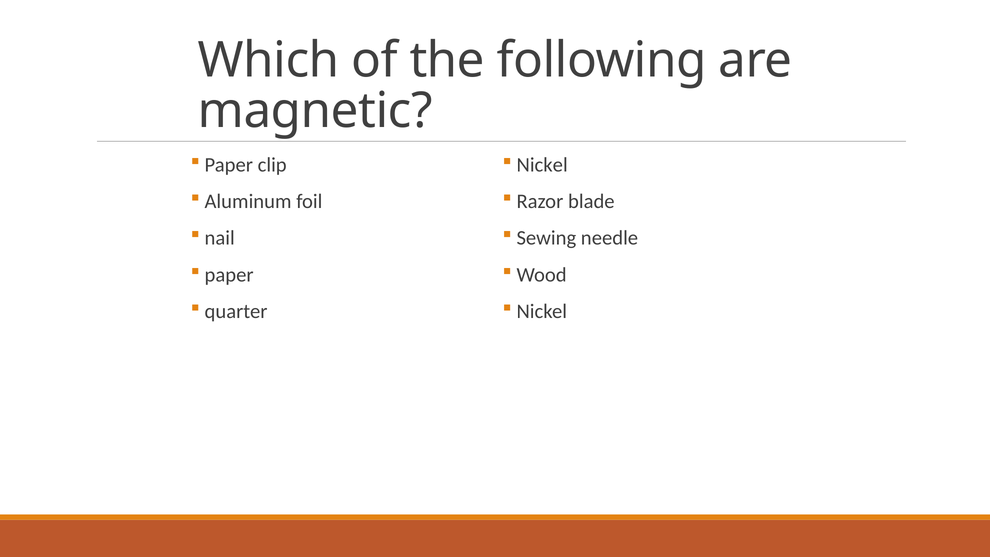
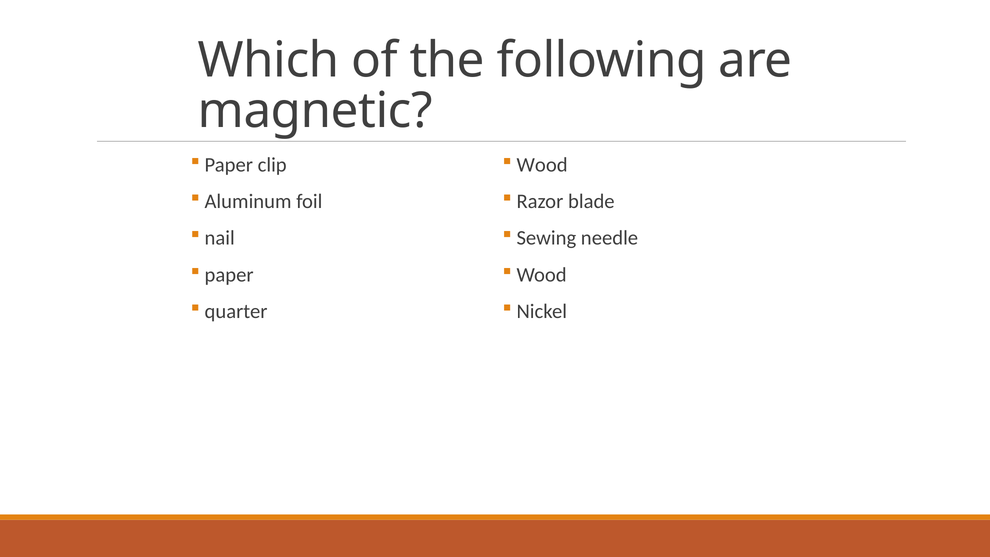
Nickel at (542, 165): Nickel -> Wood
